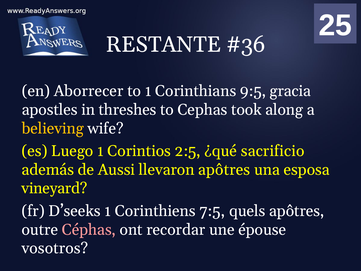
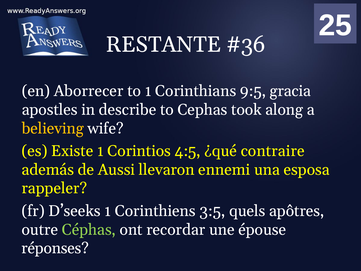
threshes: threshes -> describe
Luego: Luego -> Existe
2:5: 2:5 -> 4:5
sacrificio: sacrificio -> contraire
llevaron apôtres: apôtres -> ennemi
vineyard: vineyard -> rappeler
7:5: 7:5 -> 3:5
Céphas colour: pink -> light green
vosotros: vosotros -> réponses
